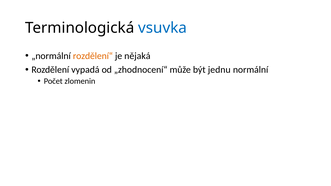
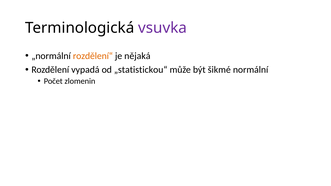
vsuvka colour: blue -> purple
„zhodnocení“: „zhodnocení“ -> „statistickou“
jednu: jednu -> šikmé
